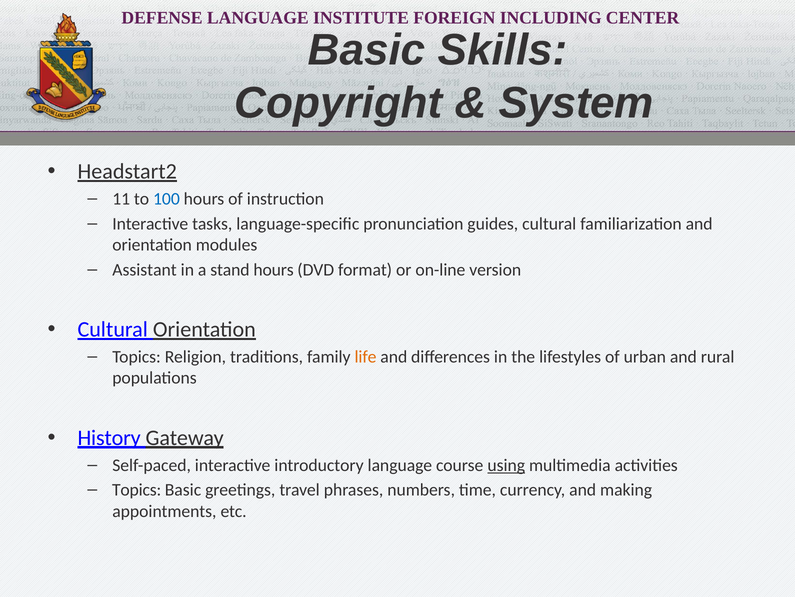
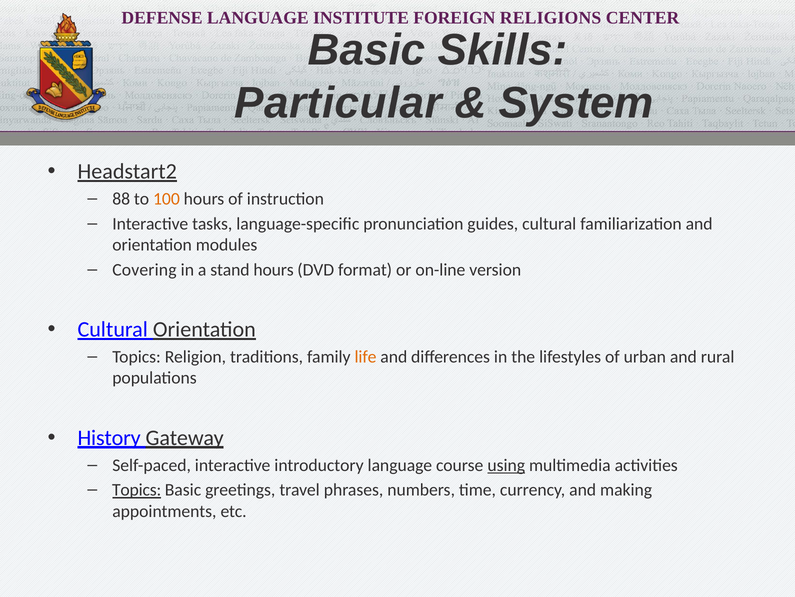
INCLUDING: INCLUDING -> RELIGIONS
Copyright: Copyright -> Particular
11: 11 -> 88
100 colour: blue -> orange
Assistant: Assistant -> Covering
Topics at (137, 490) underline: none -> present
